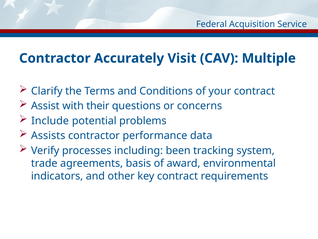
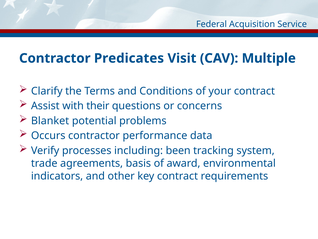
Accurately: Accurately -> Predicates
Include: Include -> Blanket
Assists: Assists -> Occurs
